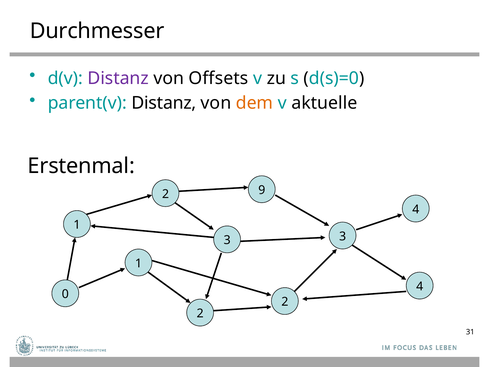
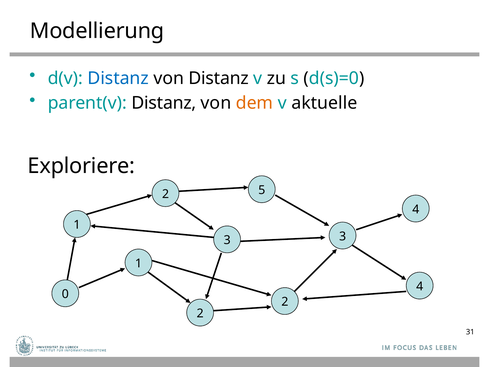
Durchmesser: Durchmesser -> Modellierung
Distanz at (118, 78) colour: purple -> blue
von Offsets: Offsets -> Distanz
Erstenmal: Erstenmal -> Exploriere
9: 9 -> 5
